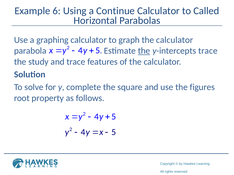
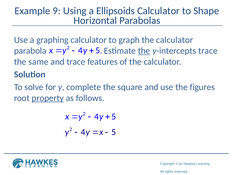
6: 6 -> 9
Continue: Continue -> Ellipsoids
Called: Called -> Shape
study: study -> same
property underline: none -> present
